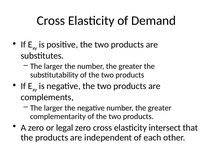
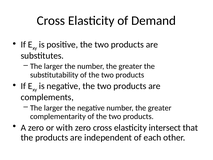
legal: legal -> with
